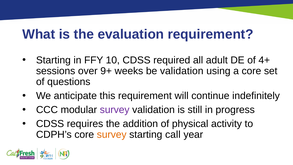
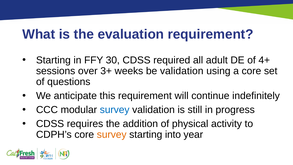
10: 10 -> 30
9+: 9+ -> 3+
survey at (115, 110) colour: purple -> blue
call: call -> into
